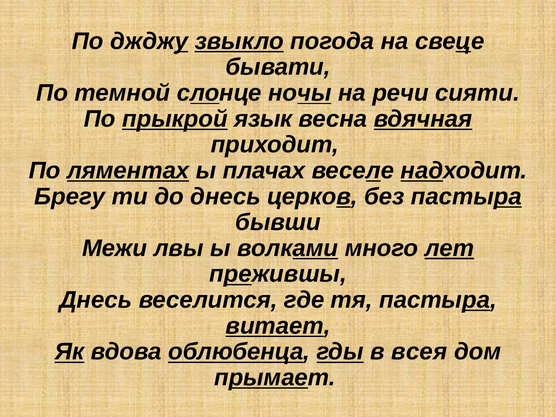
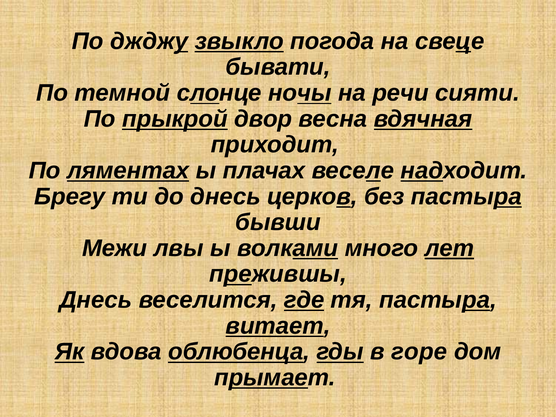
язык: язык -> двор
где underline: none -> present
всея: всея -> горе
